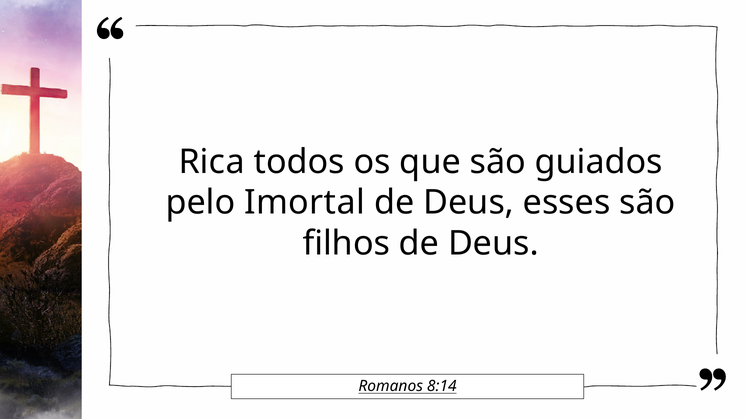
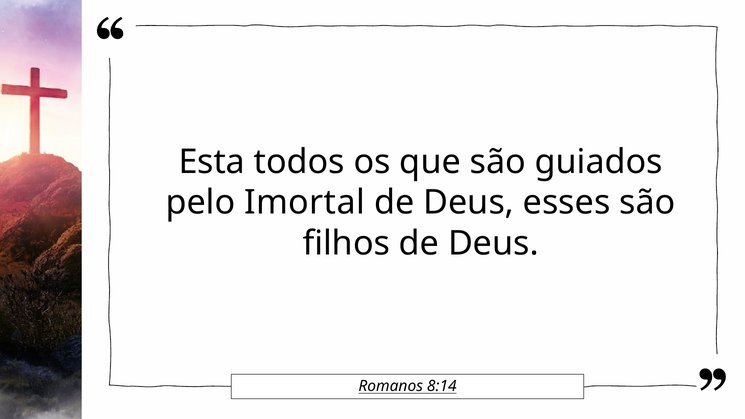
Rica: Rica -> Esta
